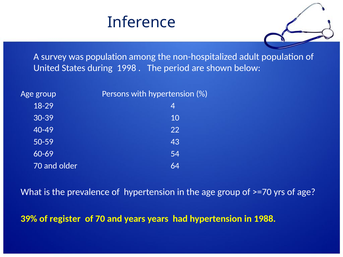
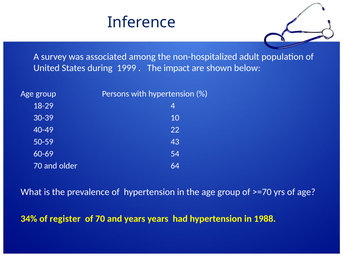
was population: population -> associated
1998: 1998 -> 1999
period: period -> impact
39%: 39% -> 34%
